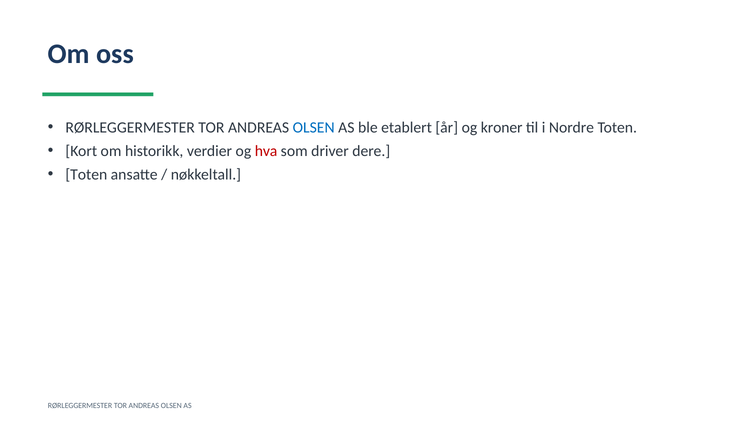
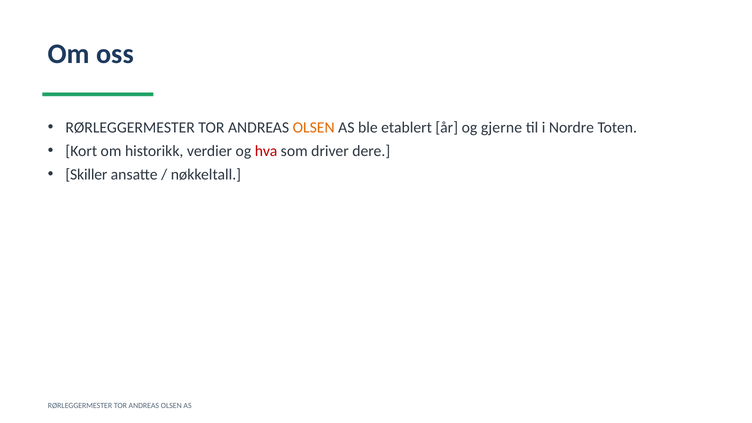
OLSEN at (314, 127) colour: blue -> orange
kroner: kroner -> gjerne
Toten at (86, 174): Toten -> Skiller
